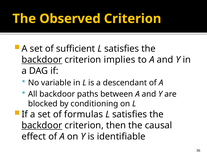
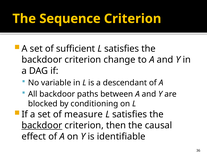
Observed: Observed -> Sequence
backdoor at (42, 59) underline: present -> none
implies: implies -> change
formulas: formulas -> measure
